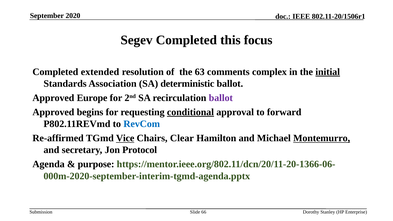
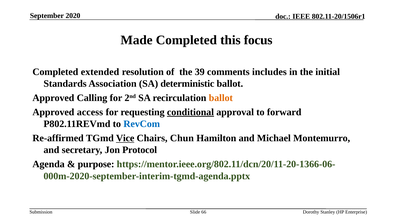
Segev: Segev -> Made
63: 63 -> 39
complex: complex -> includes
initial underline: present -> none
Europe: Europe -> Calling
ballot at (221, 98) colour: purple -> orange
begins: begins -> access
Clear: Clear -> Chun
Montemurro underline: present -> none
